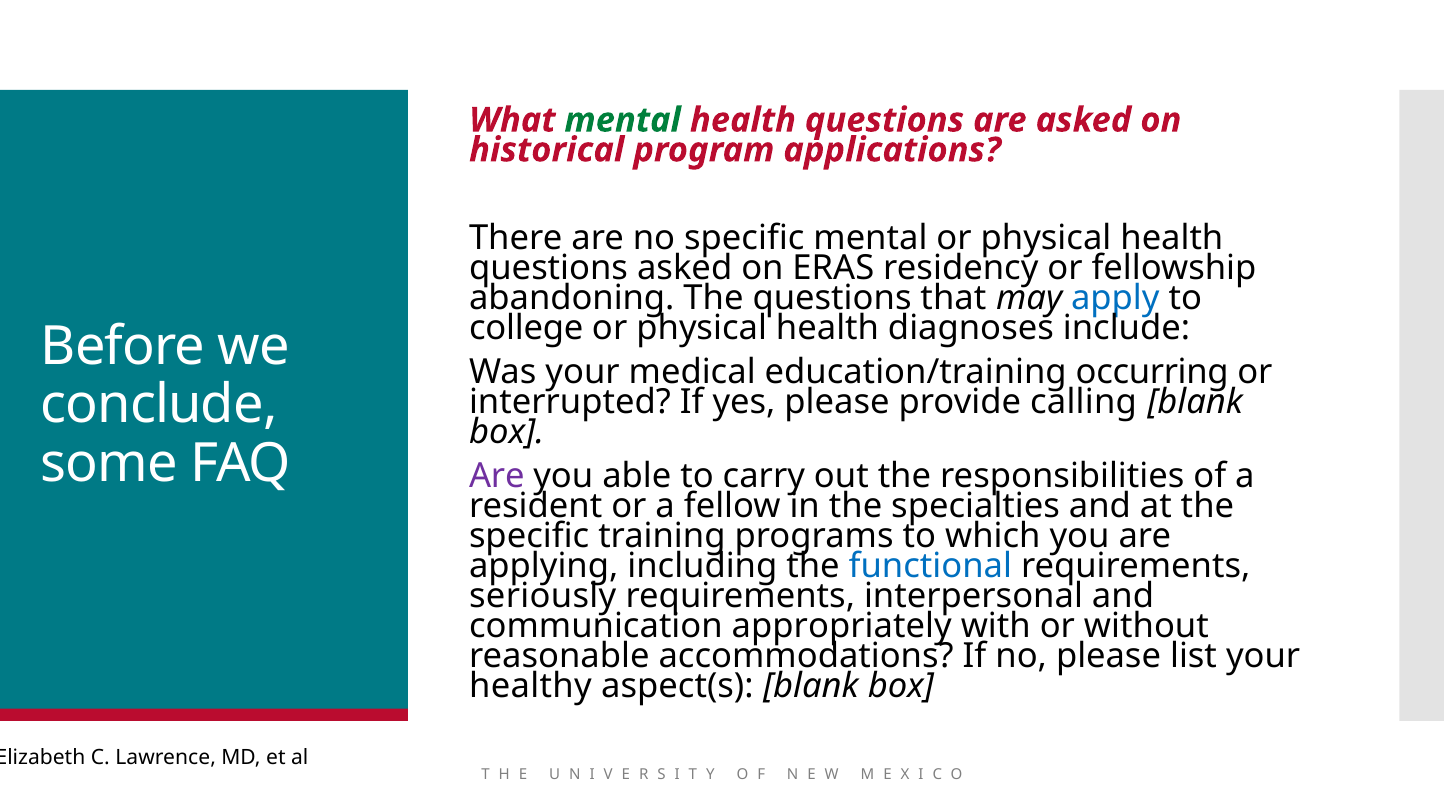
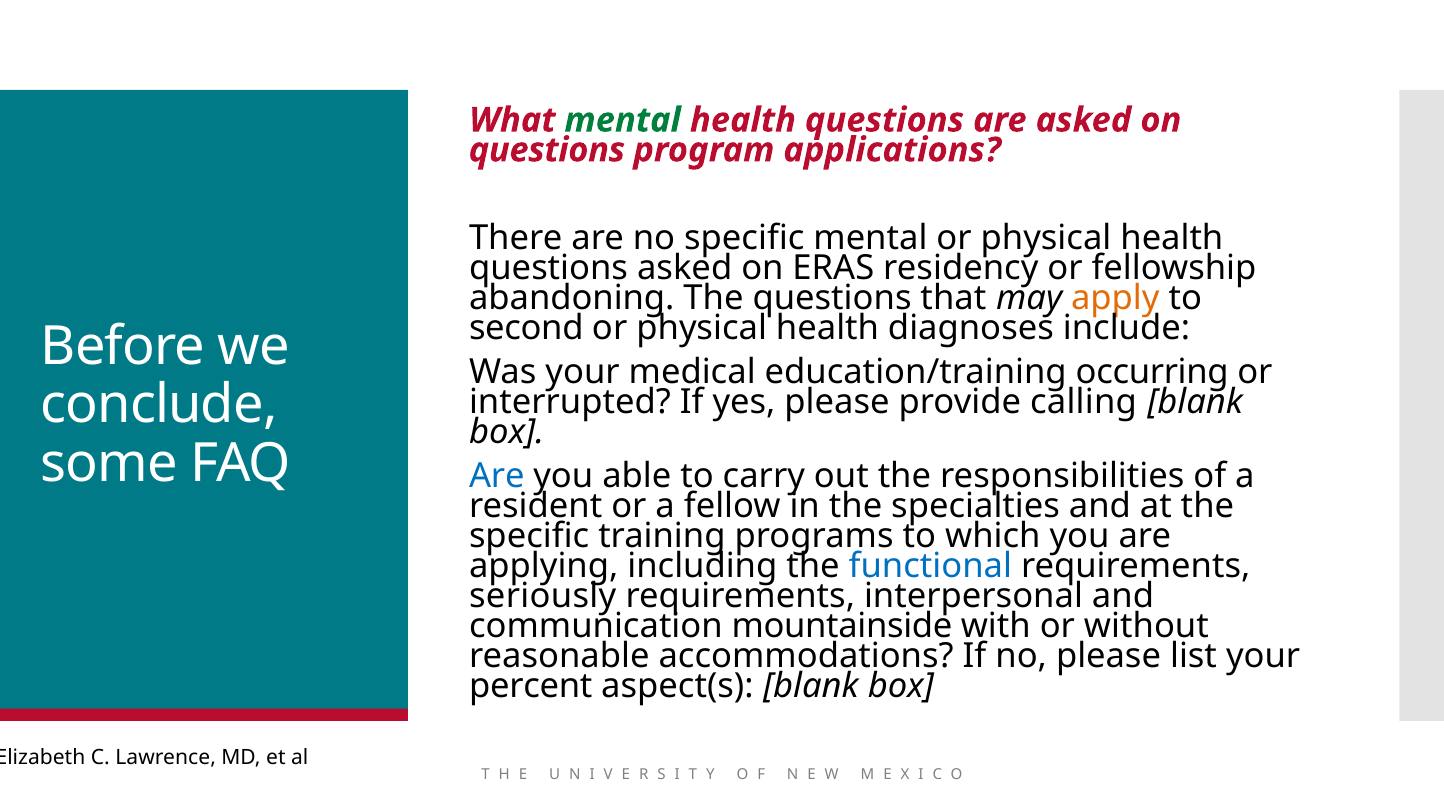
historical at (547, 150): historical -> questions
apply colour: blue -> orange
college: college -> second
Are at (497, 477) colour: purple -> blue
appropriately: appropriately -> mountainside
healthy: healthy -> percent
